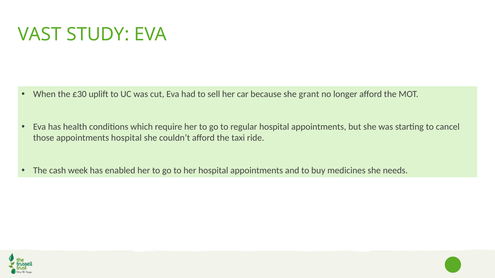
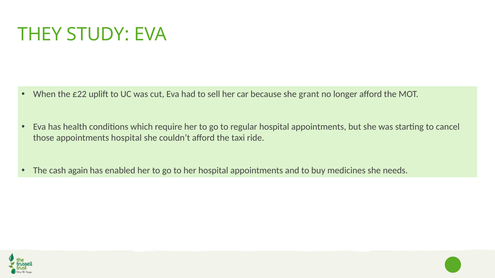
VAST: VAST -> THEY
£30: £30 -> £22
week: week -> again
